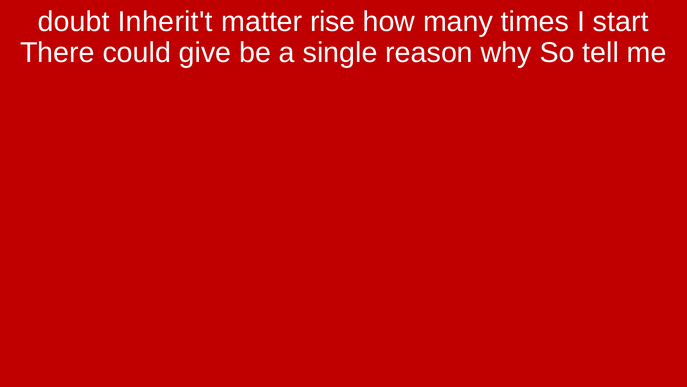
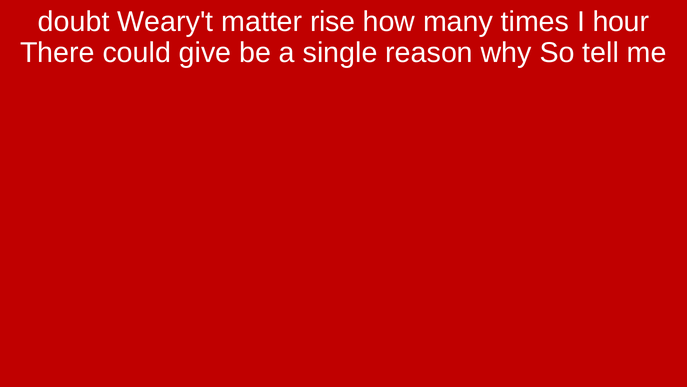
Inherit't: Inherit't -> Weary't
start: start -> hour
